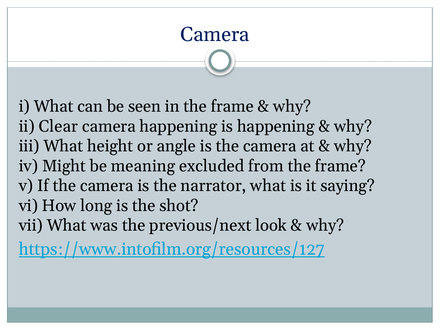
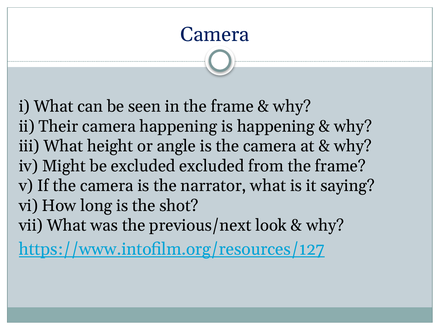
Clear: Clear -> Their
be meaning: meaning -> excluded
